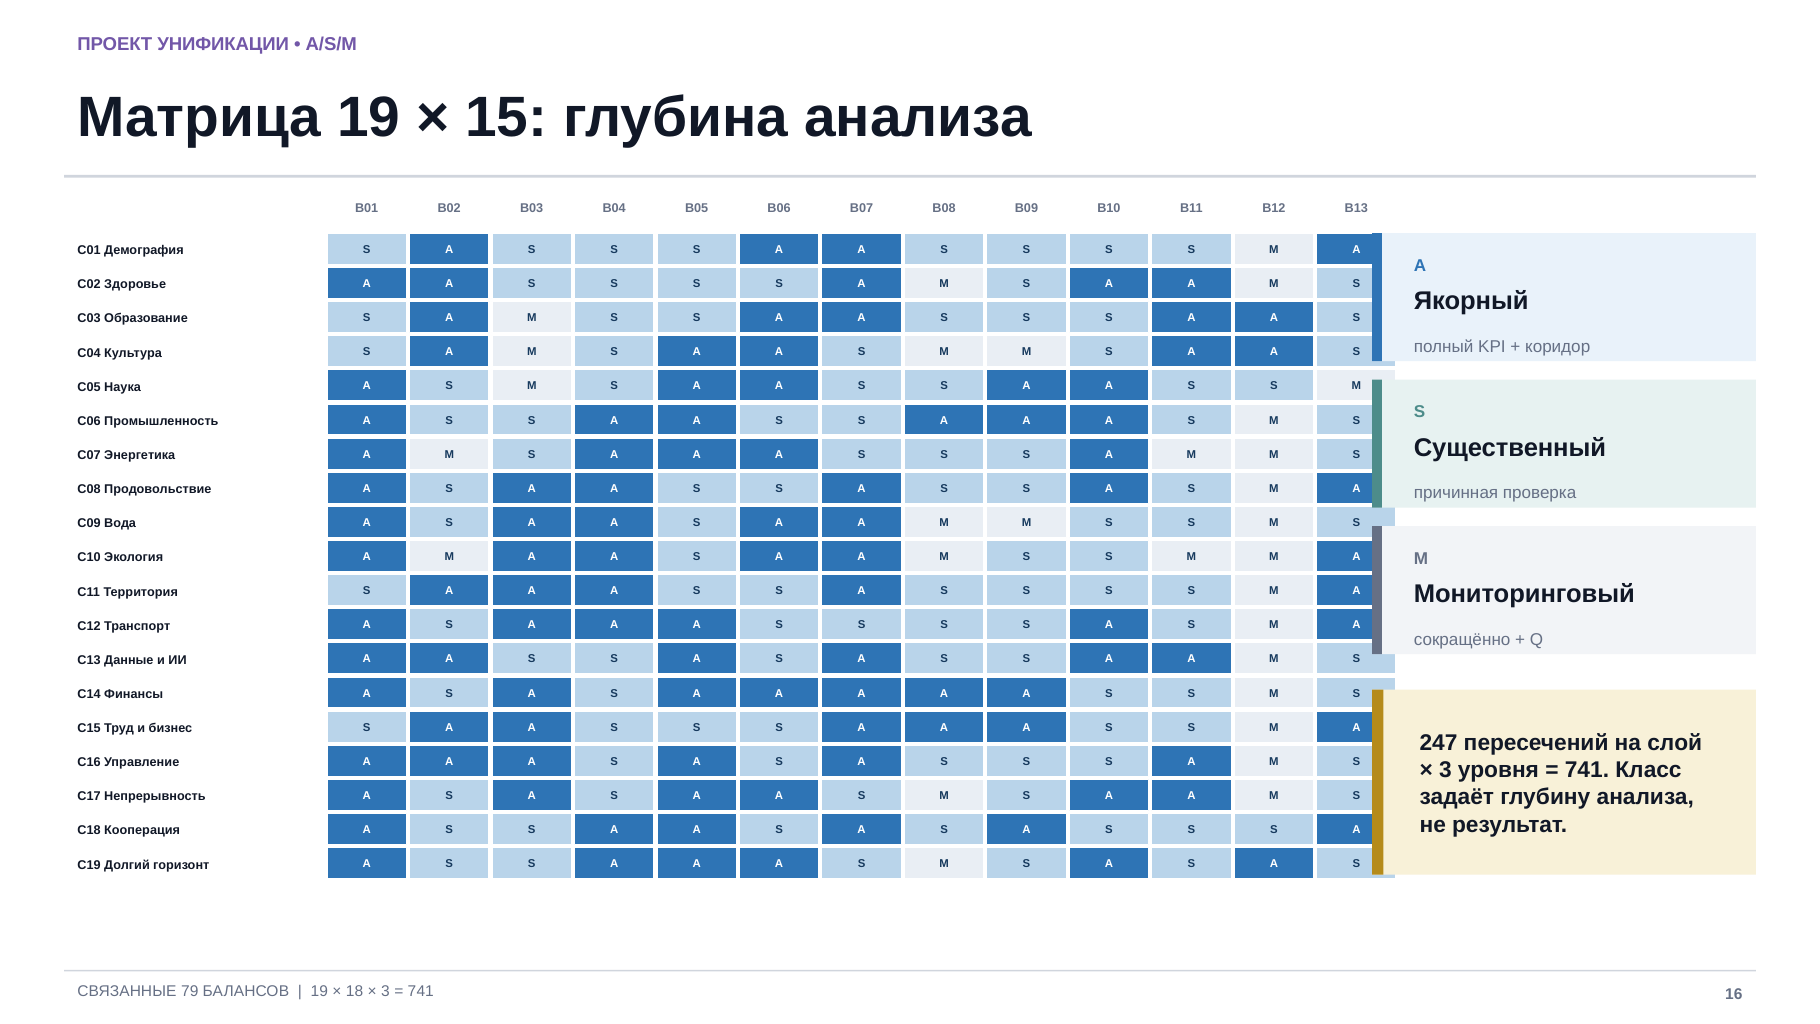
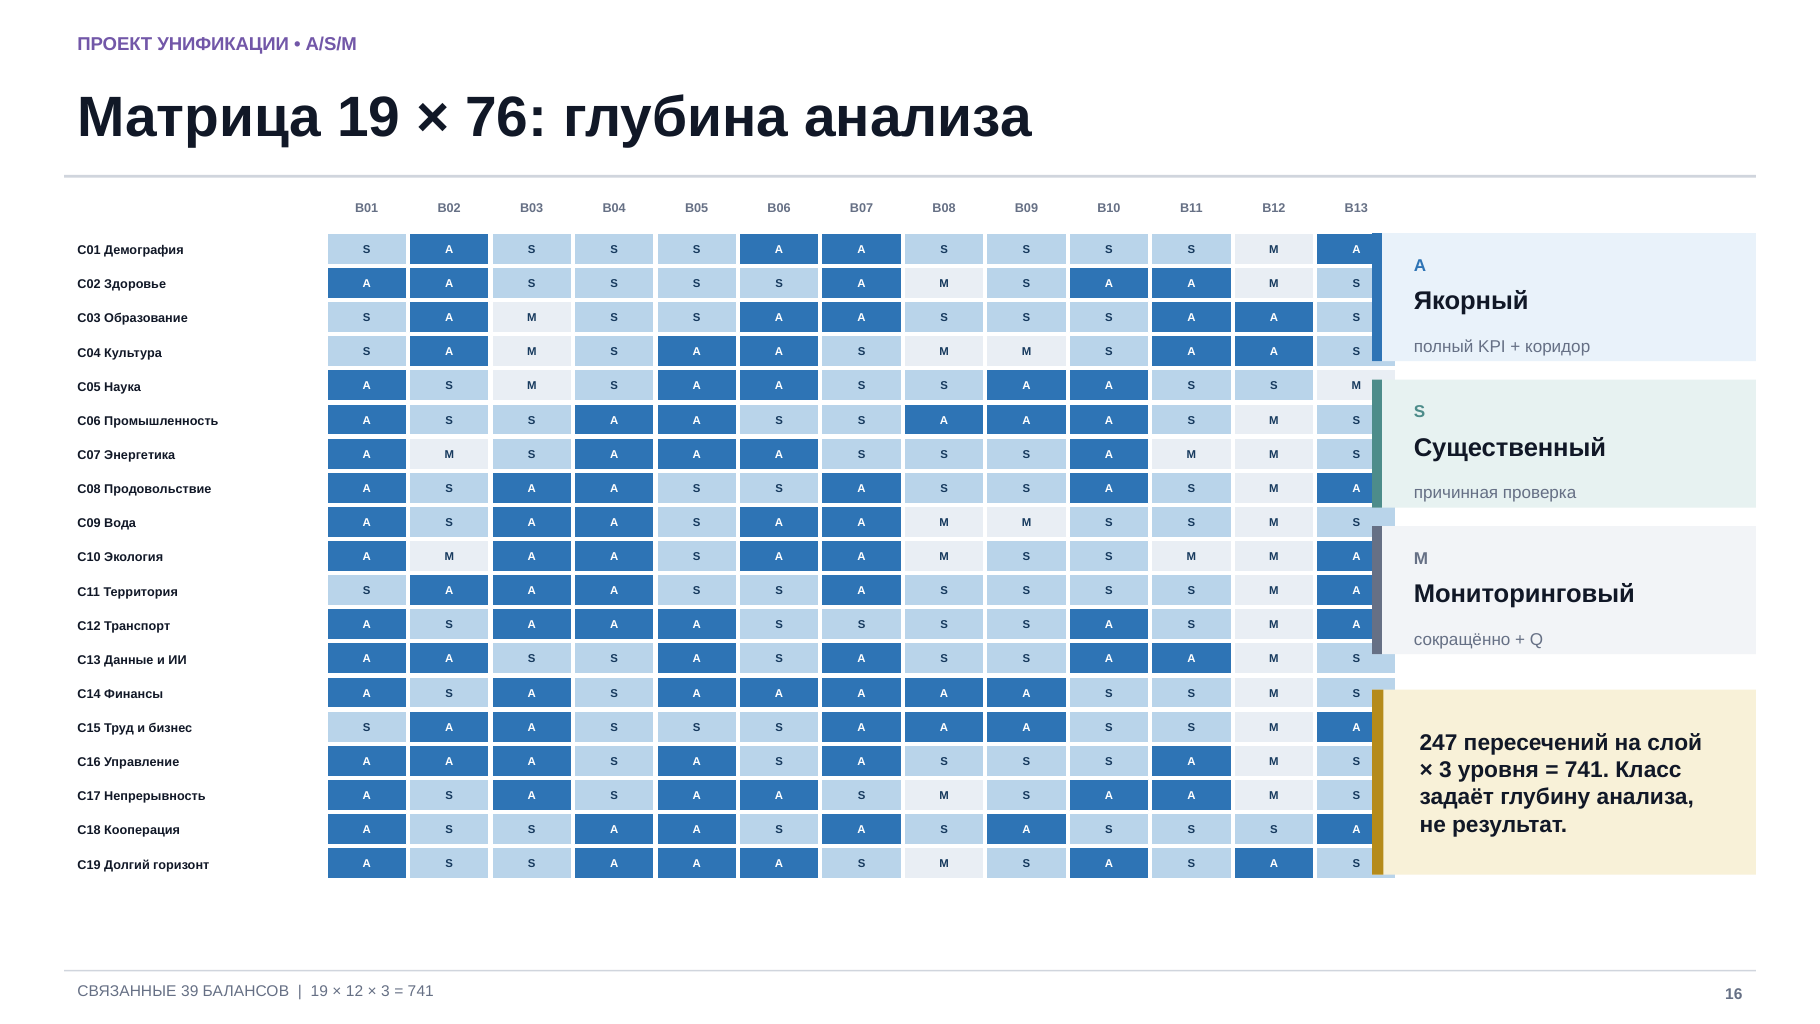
15: 15 -> 76
79: 79 -> 39
18: 18 -> 12
